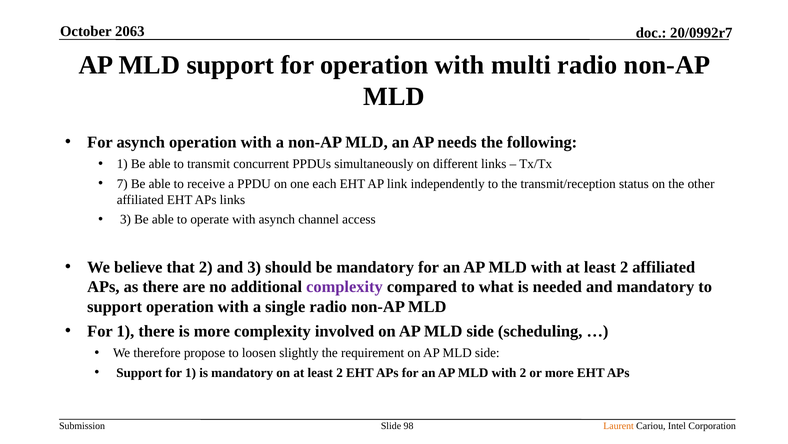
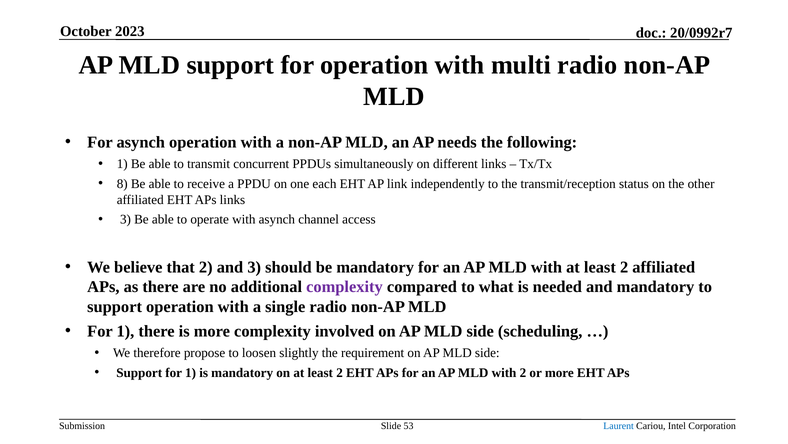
2063: 2063 -> 2023
7: 7 -> 8
98: 98 -> 53
Laurent colour: orange -> blue
